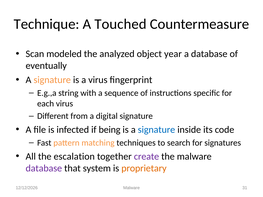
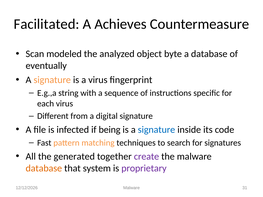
Technique: Technique -> Facilitated
Touched: Touched -> Achieves
year: year -> byte
escalation: escalation -> generated
database at (44, 168) colour: purple -> orange
proprietary colour: orange -> purple
